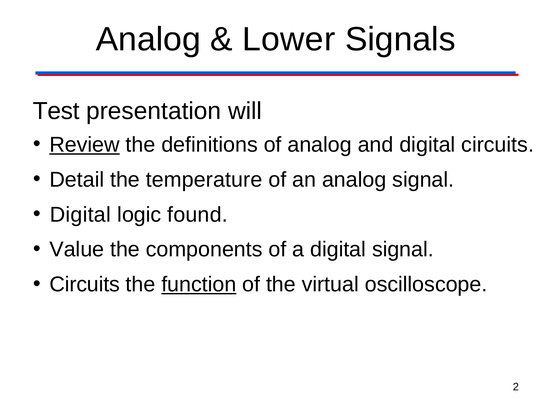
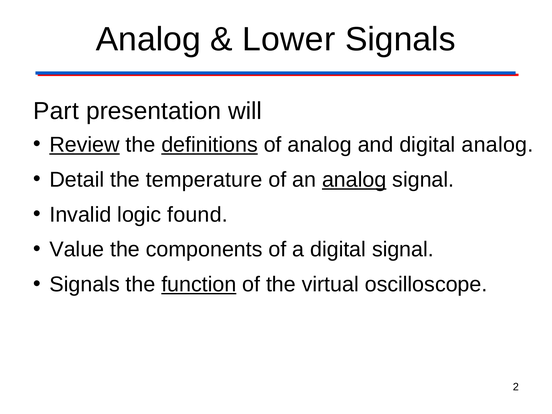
Test: Test -> Part
definitions underline: none -> present
digital circuits: circuits -> analog
analog at (354, 180) underline: none -> present
Digital at (80, 215): Digital -> Invalid
Circuits at (85, 285): Circuits -> Signals
